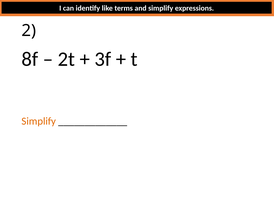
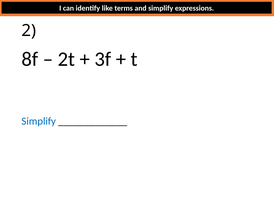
Simplify at (39, 121) colour: orange -> blue
